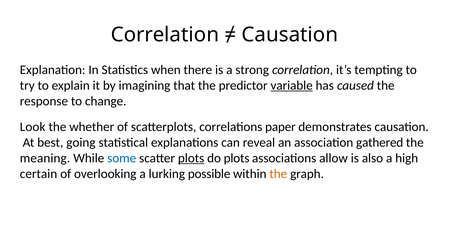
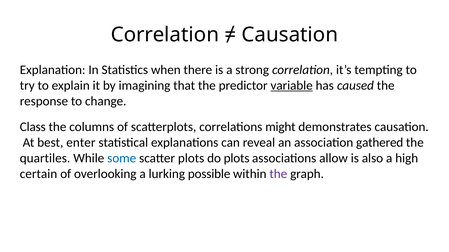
Look: Look -> Class
whether: whether -> columns
paper: paper -> might
going: going -> enter
meaning: meaning -> quartiles
plots at (191, 158) underline: present -> none
the at (278, 174) colour: orange -> purple
